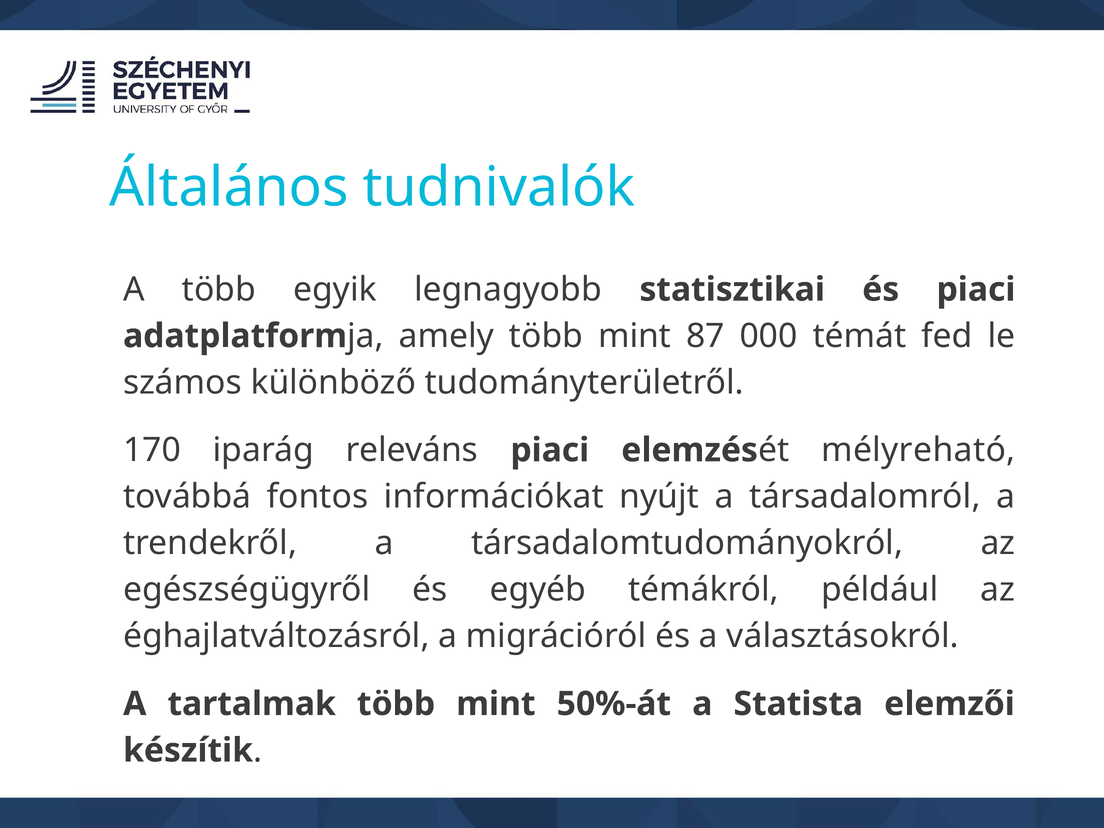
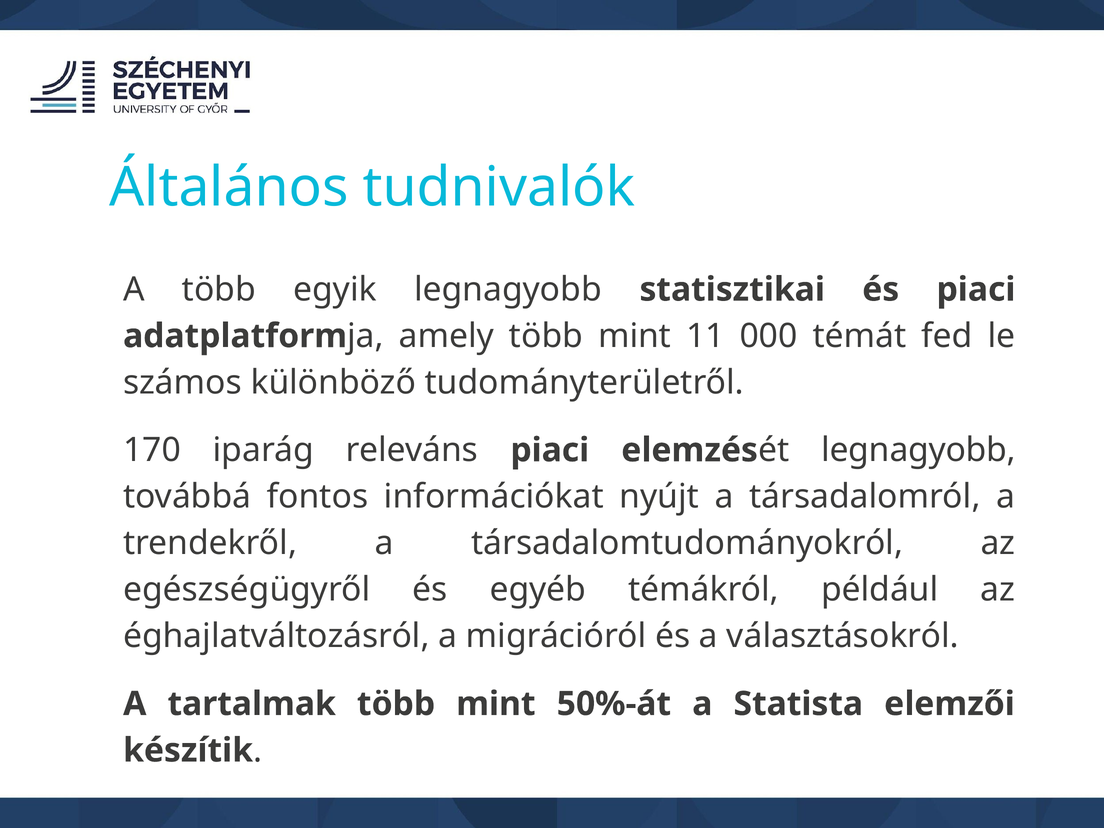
87: 87 -> 11
mélyreható at (918, 450): mélyreható -> legnagyobb
